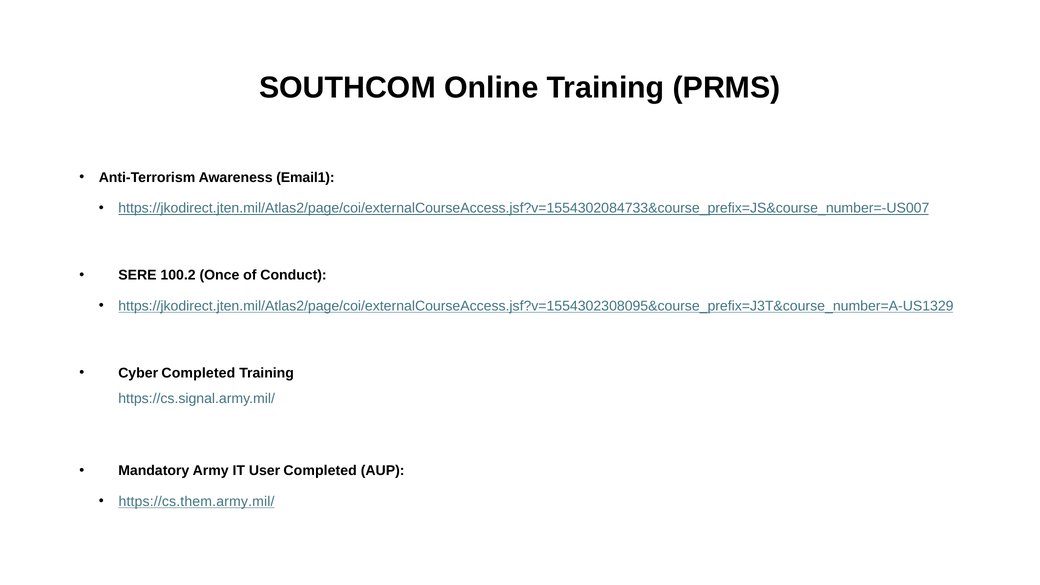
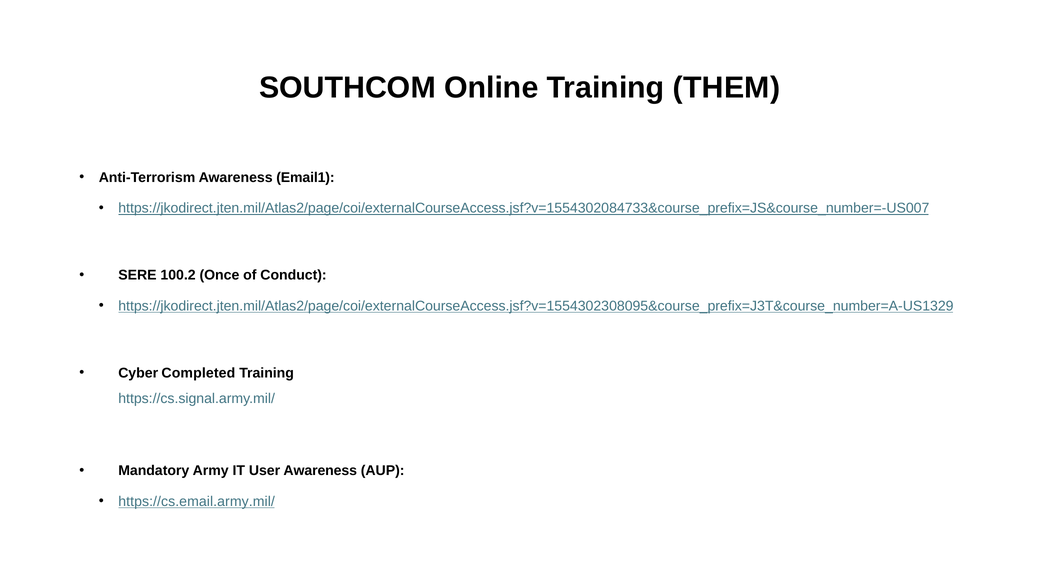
PRMS: PRMS -> THEM
User Completed: Completed -> Awareness
https://cs.them.army.mil/: https://cs.them.army.mil/ -> https://cs.email.army.mil/
